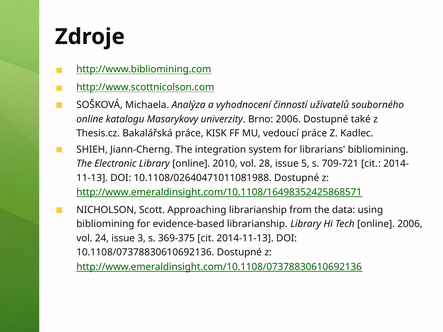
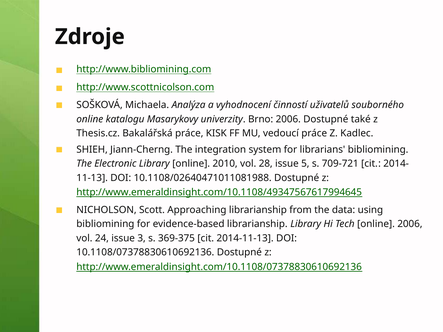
http://www.emeraldinsight.com/10.1108/16498352425868571: http://www.emeraldinsight.com/10.1108/16498352425868571 -> http://www.emeraldinsight.com/10.1108/49347567617994645
